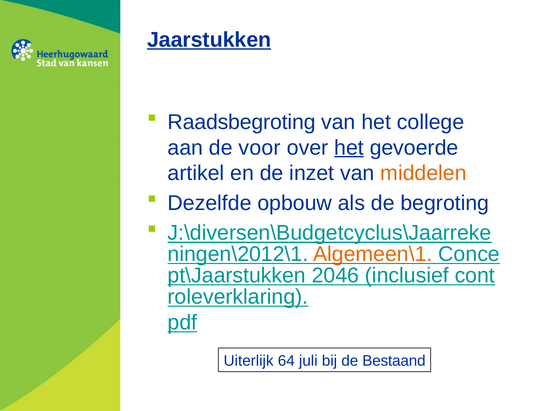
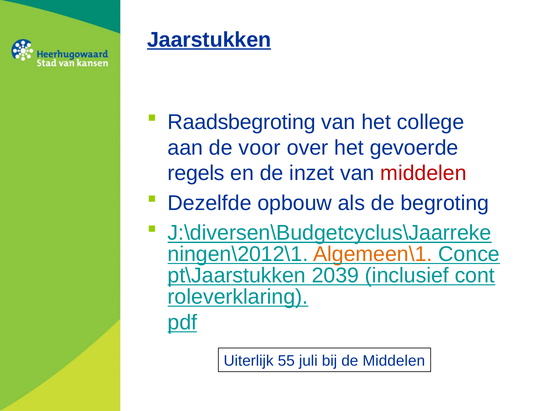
het at (349, 148) underline: present -> none
artikel: artikel -> regels
middelen at (423, 173) colour: orange -> red
2046: 2046 -> 2039
64: 64 -> 55
de Bestaand: Bestaand -> Middelen
